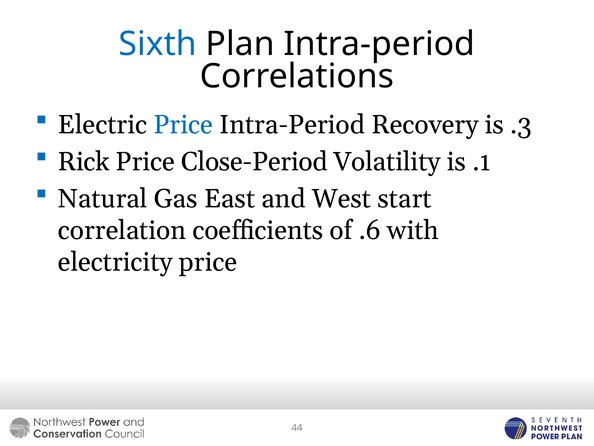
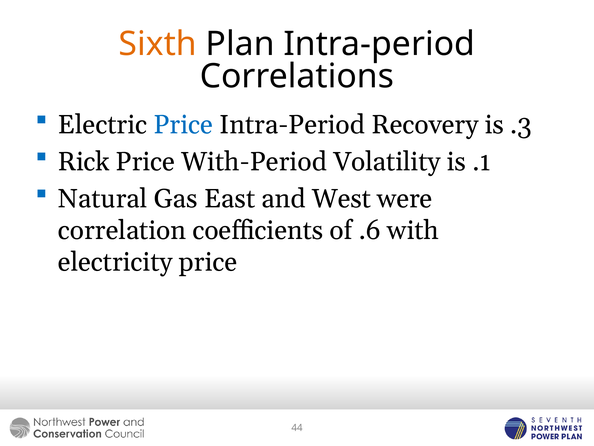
Sixth colour: blue -> orange
Close-Period: Close-Period -> With-Period
start: start -> were
